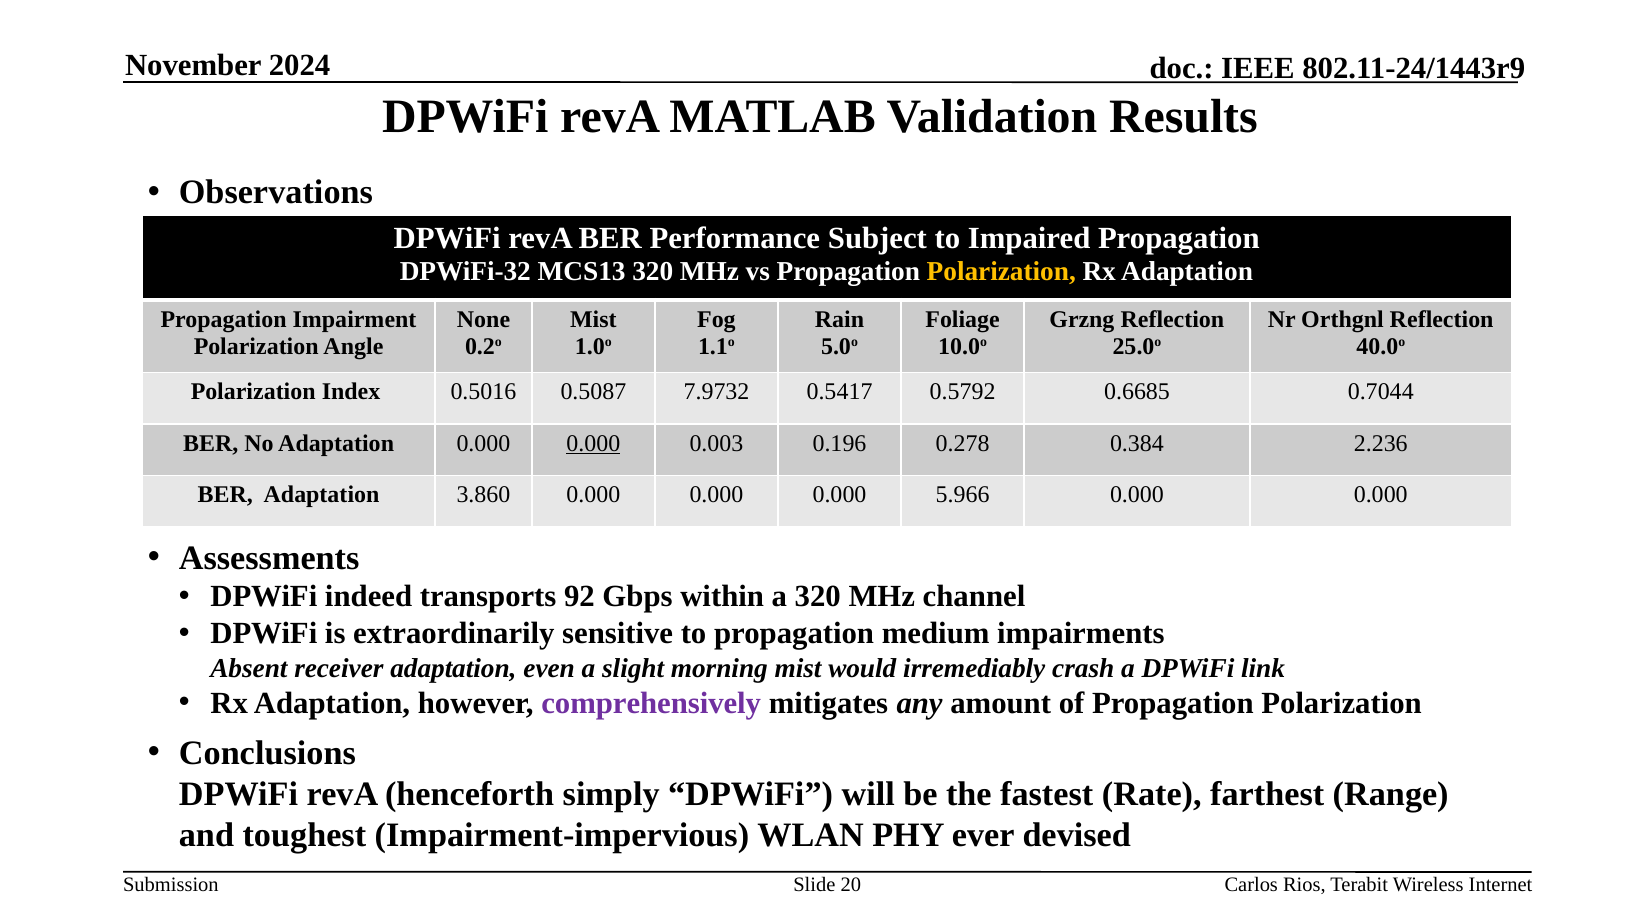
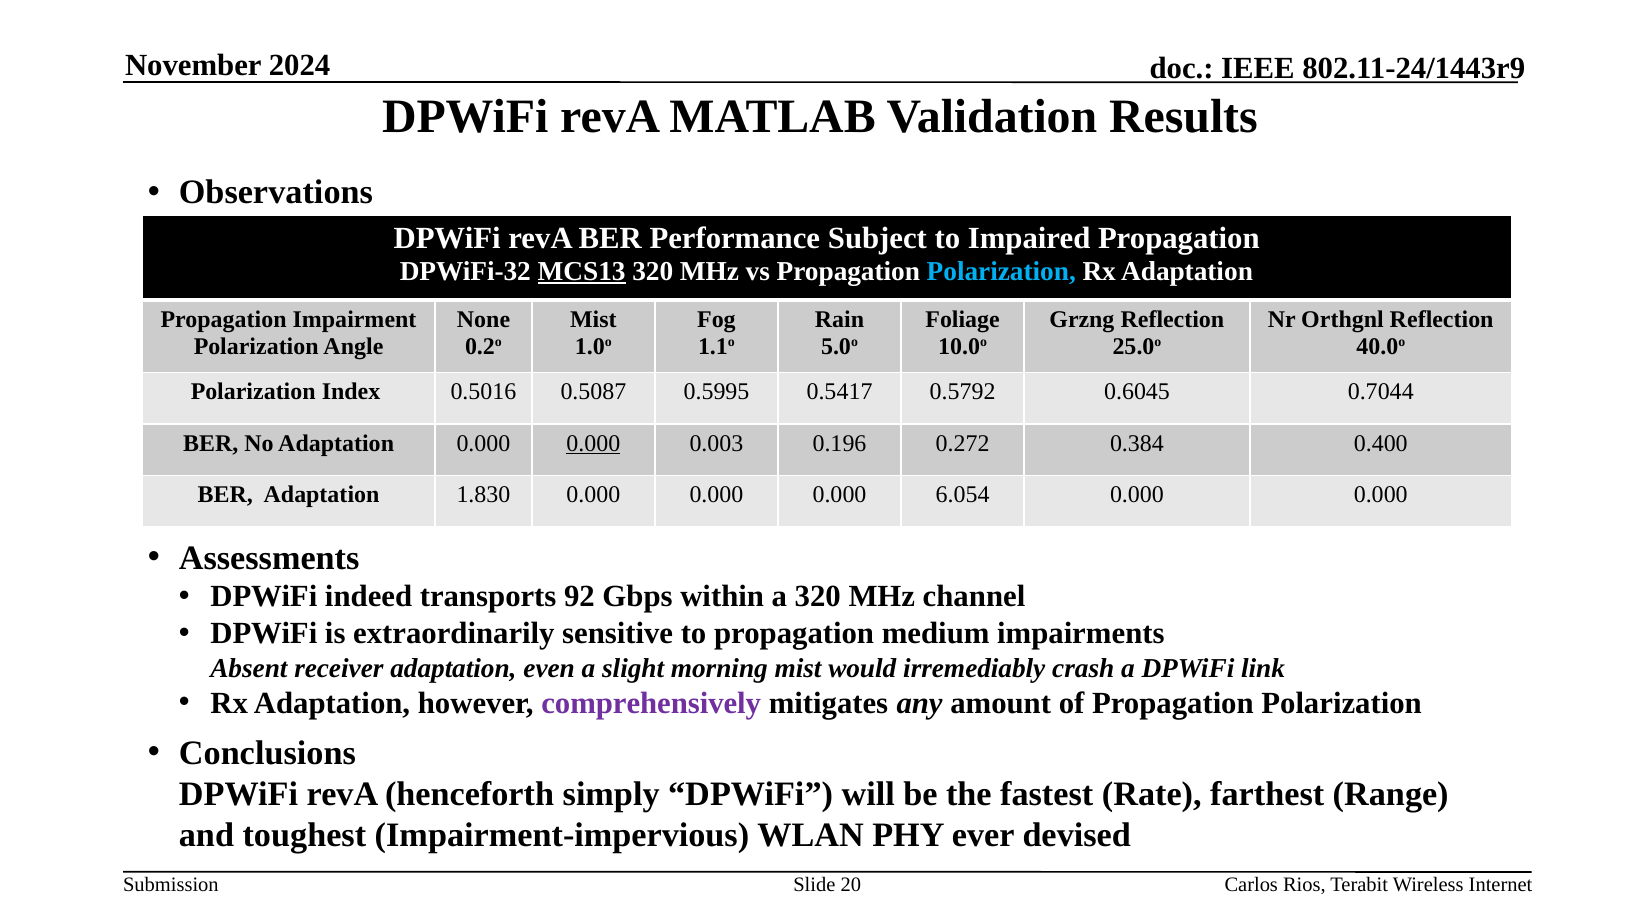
MCS13 underline: none -> present
Polarization at (1001, 271) colour: yellow -> light blue
7.9732: 7.9732 -> 0.5995
0.6685: 0.6685 -> 0.6045
0.278: 0.278 -> 0.272
2.236: 2.236 -> 0.400
3.860: 3.860 -> 1.830
5.966: 5.966 -> 6.054
